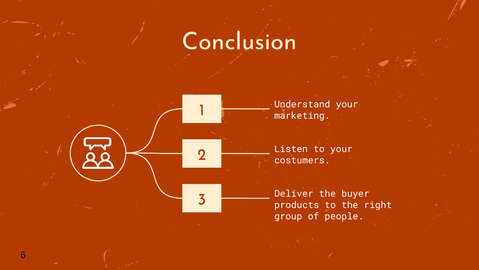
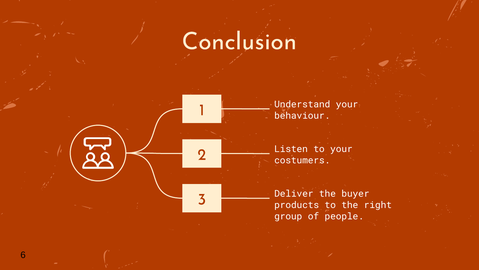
marketing: marketing -> behaviour
